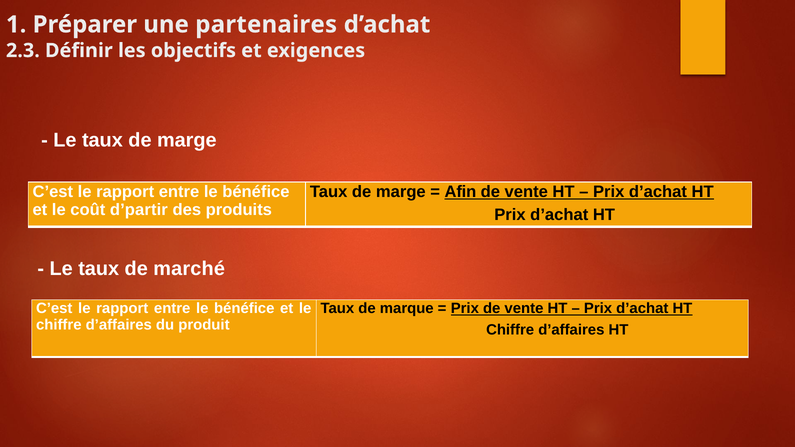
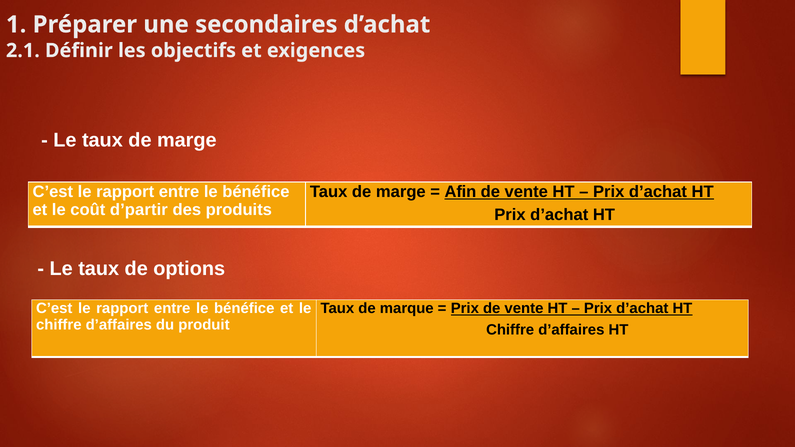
partenaires: partenaires -> secondaires
2.3: 2.3 -> 2.1
marché: marché -> options
